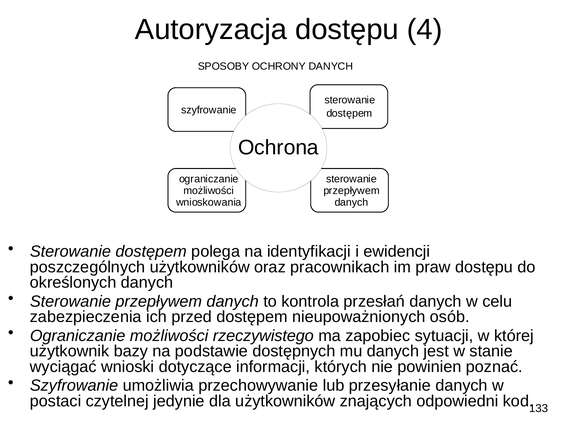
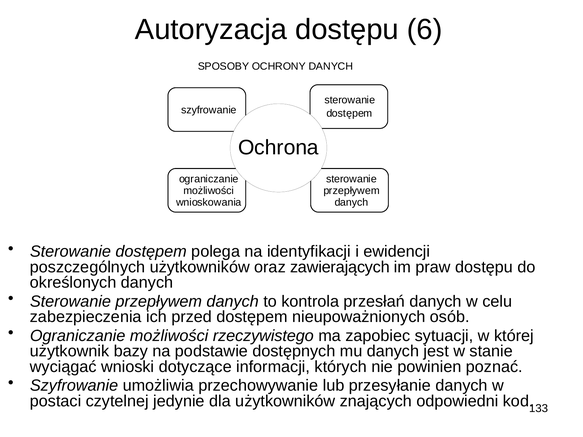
4: 4 -> 6
pracownikach: pracownikach -> zawierających
